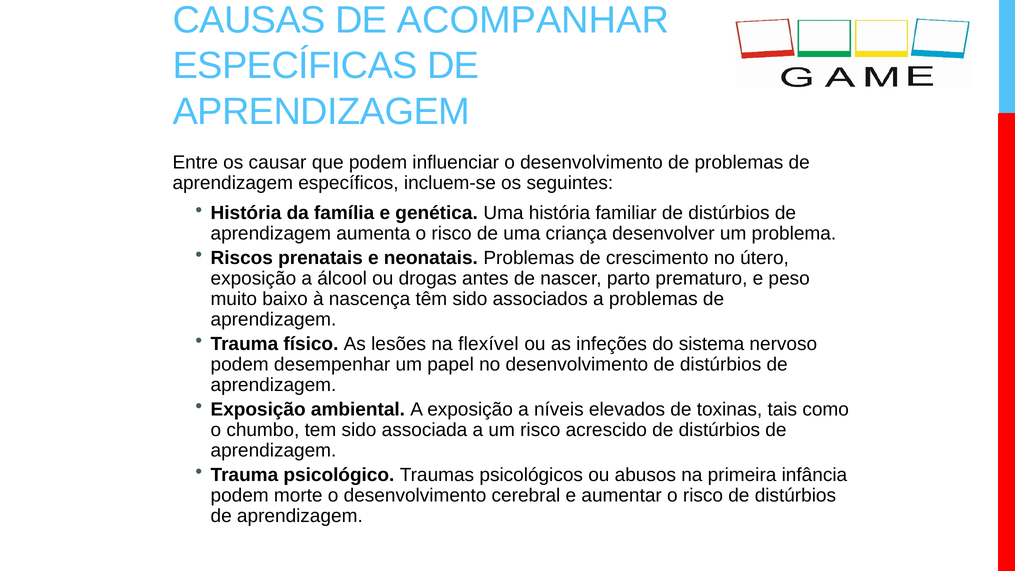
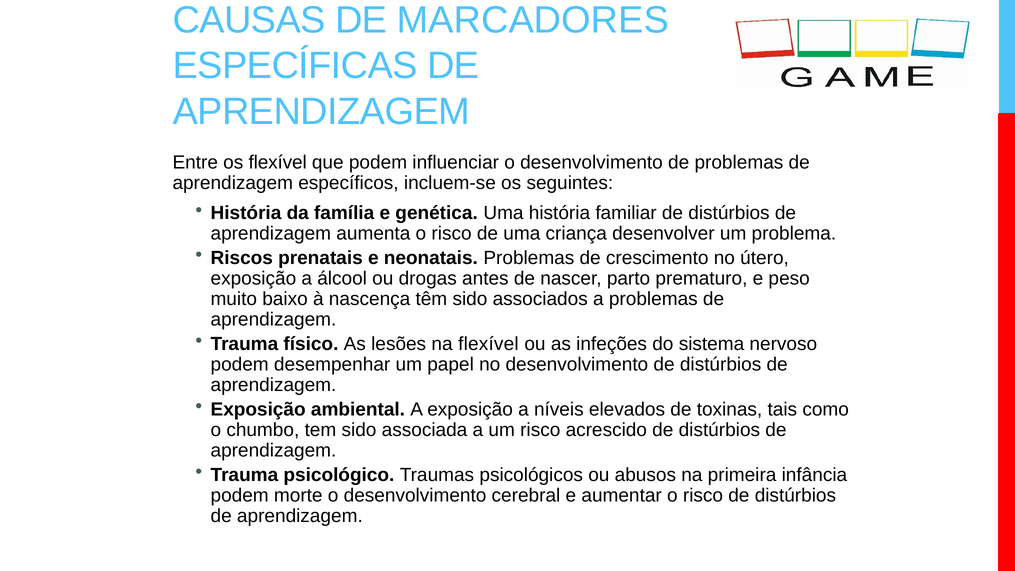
ACOMPANHAR: ACOMPANHAR -> MARCADORES
os causar: causar -> flexível
